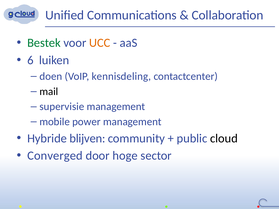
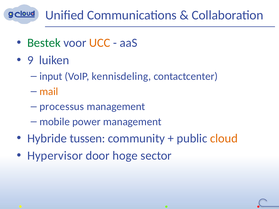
6: 6 -> 9
doen: doen -> input
mail colour: black -> orange
supervisie: supervisie -> processus
blijven: blijven -> tussen
cloud colour: black -> orange
Converged: Converged -> Hypervisor
